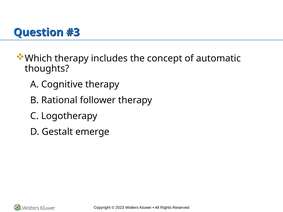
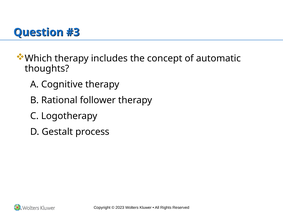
emerge: emerge -> process
